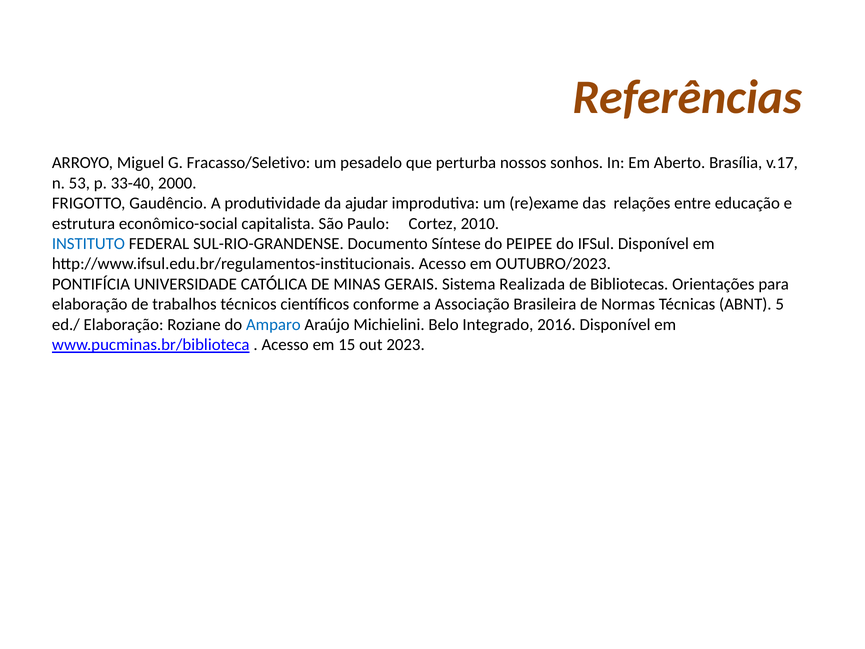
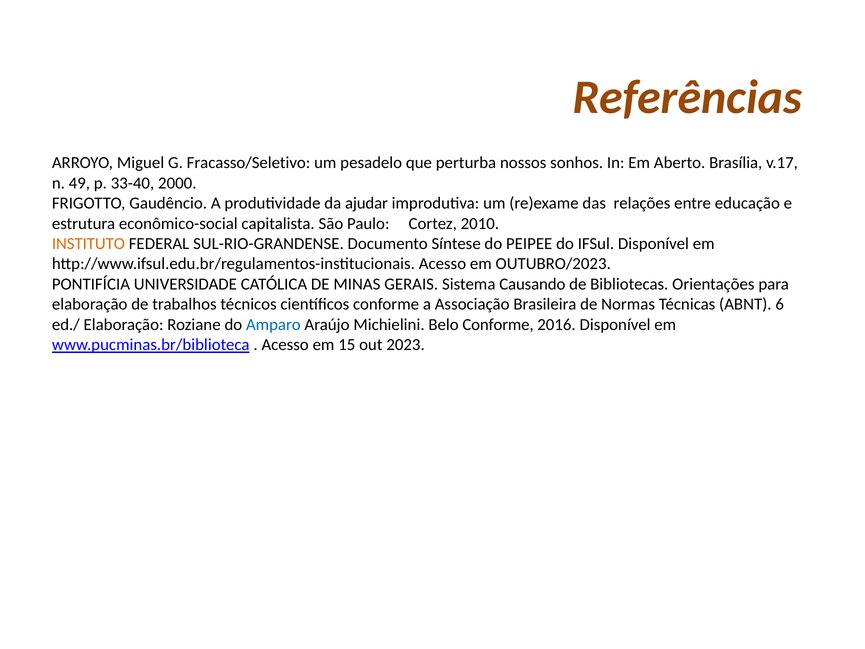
53: 53 -> 49
INSTITUTO colour: blue -> orange
Realizada: Realizada -> Causando
5: 5 -> 6
Belo Integrado: Integrado -> Conforme
